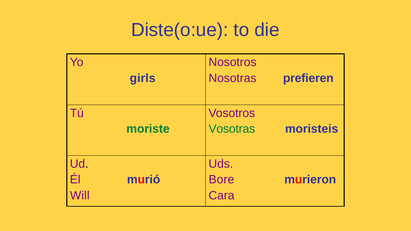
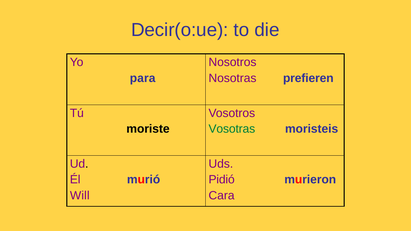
Diste(o:ue: Diste(o:ue -> Decir(o:ue
girls: girls -> para
moriste colour: green -> black
Bore: Bore -> Pidió
